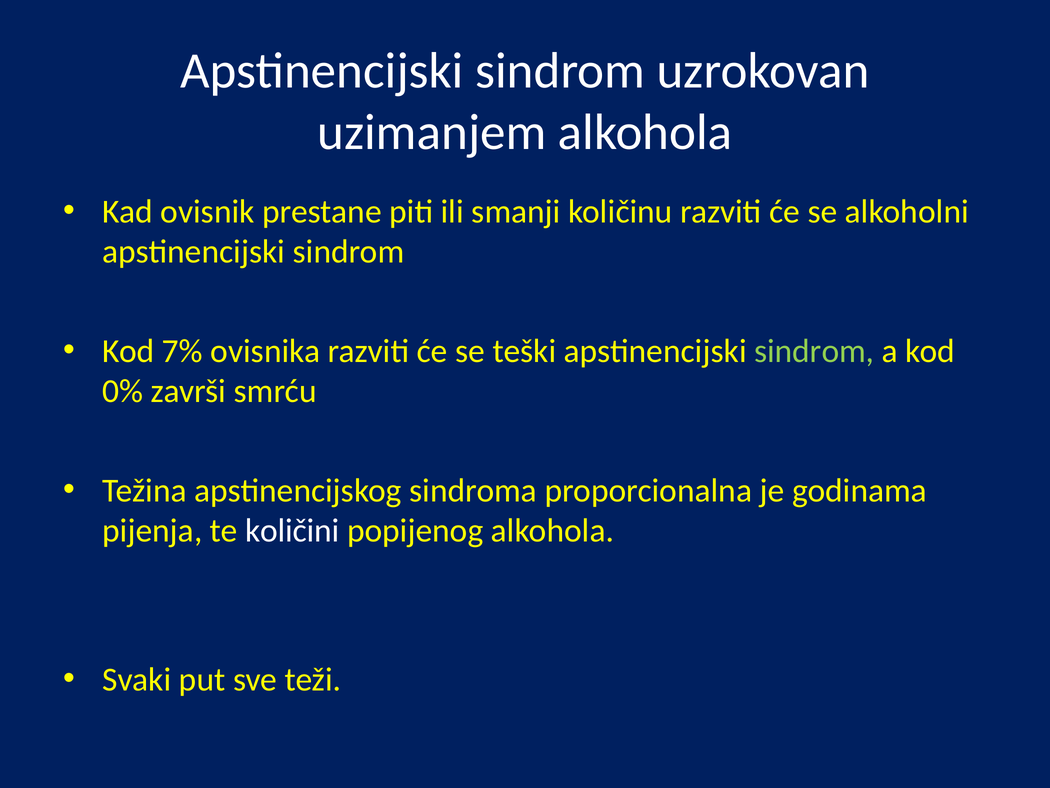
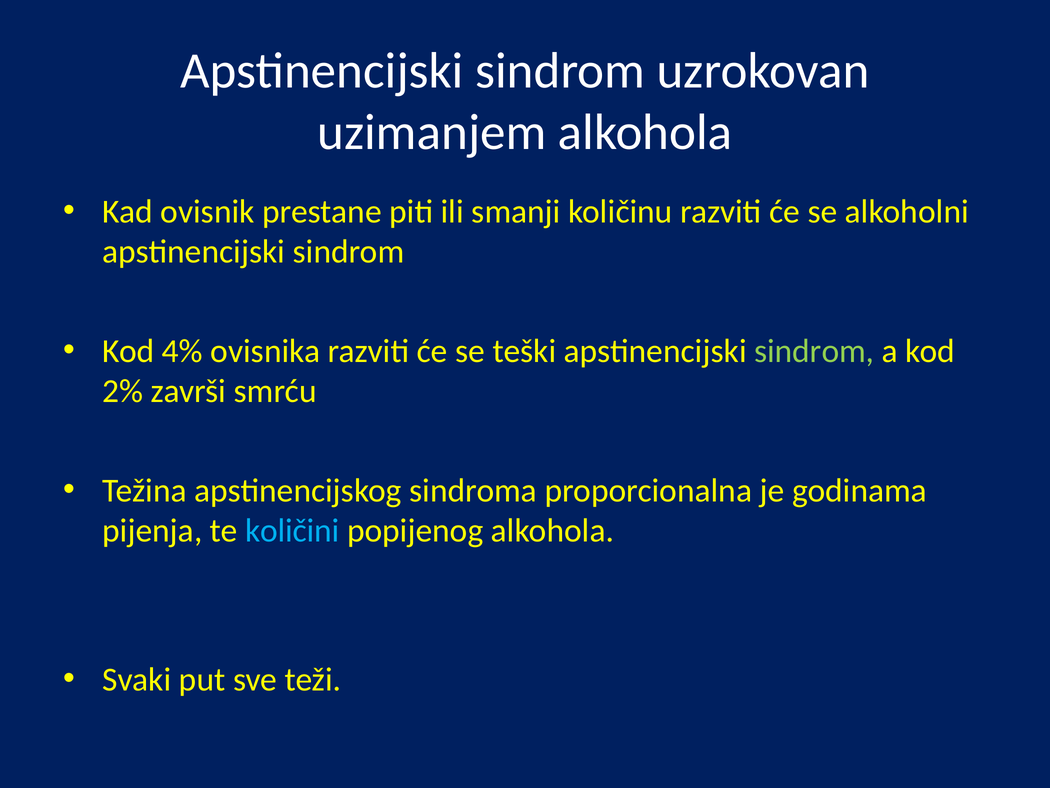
7%: 7% -> 4%
0%: 0% -> 2%
količini colour: white -> light blue
